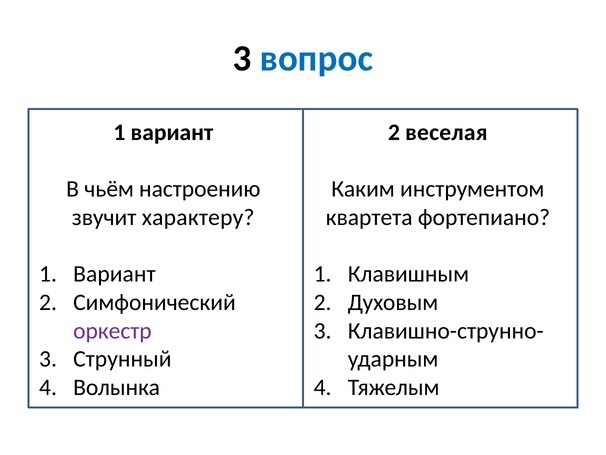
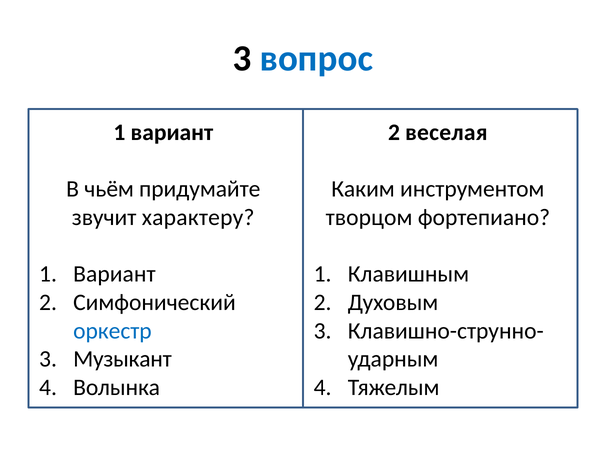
настроению: настроению -> придумайте
квартета: квартета -> творцом
оркестр colour: purple -> blue
Струнный: Струнный -> Музыкант
